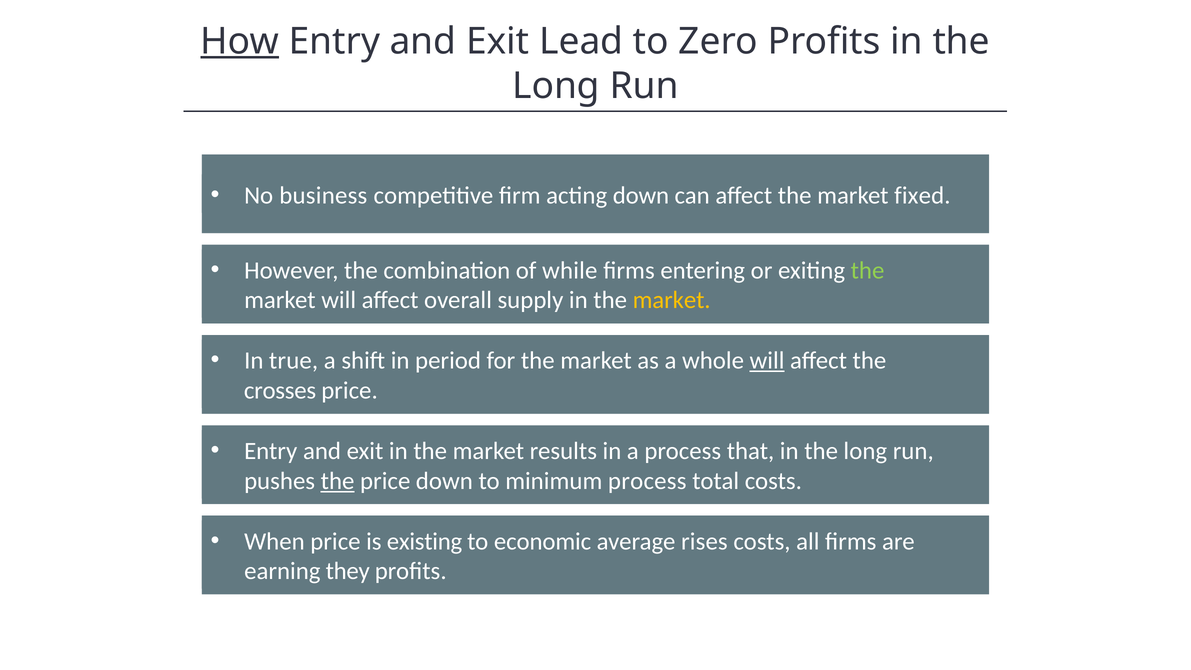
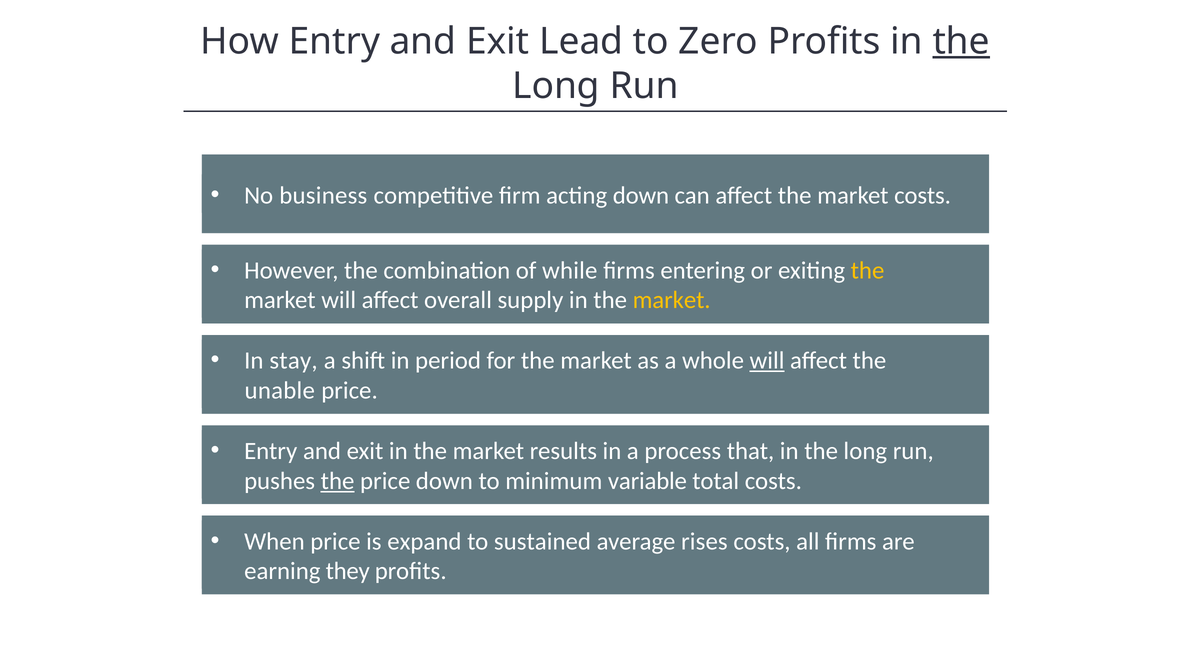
How underline: present -> none
the at (961, 41) underline: none -> present
market fixed: fixed -> costs
the at (868, 270) colour: light green -> yellow
true: true -> stay
crosses: crosses -> unable
minimum process: process -> variable
existing: existing -> expand
economic: economic -> sustained
